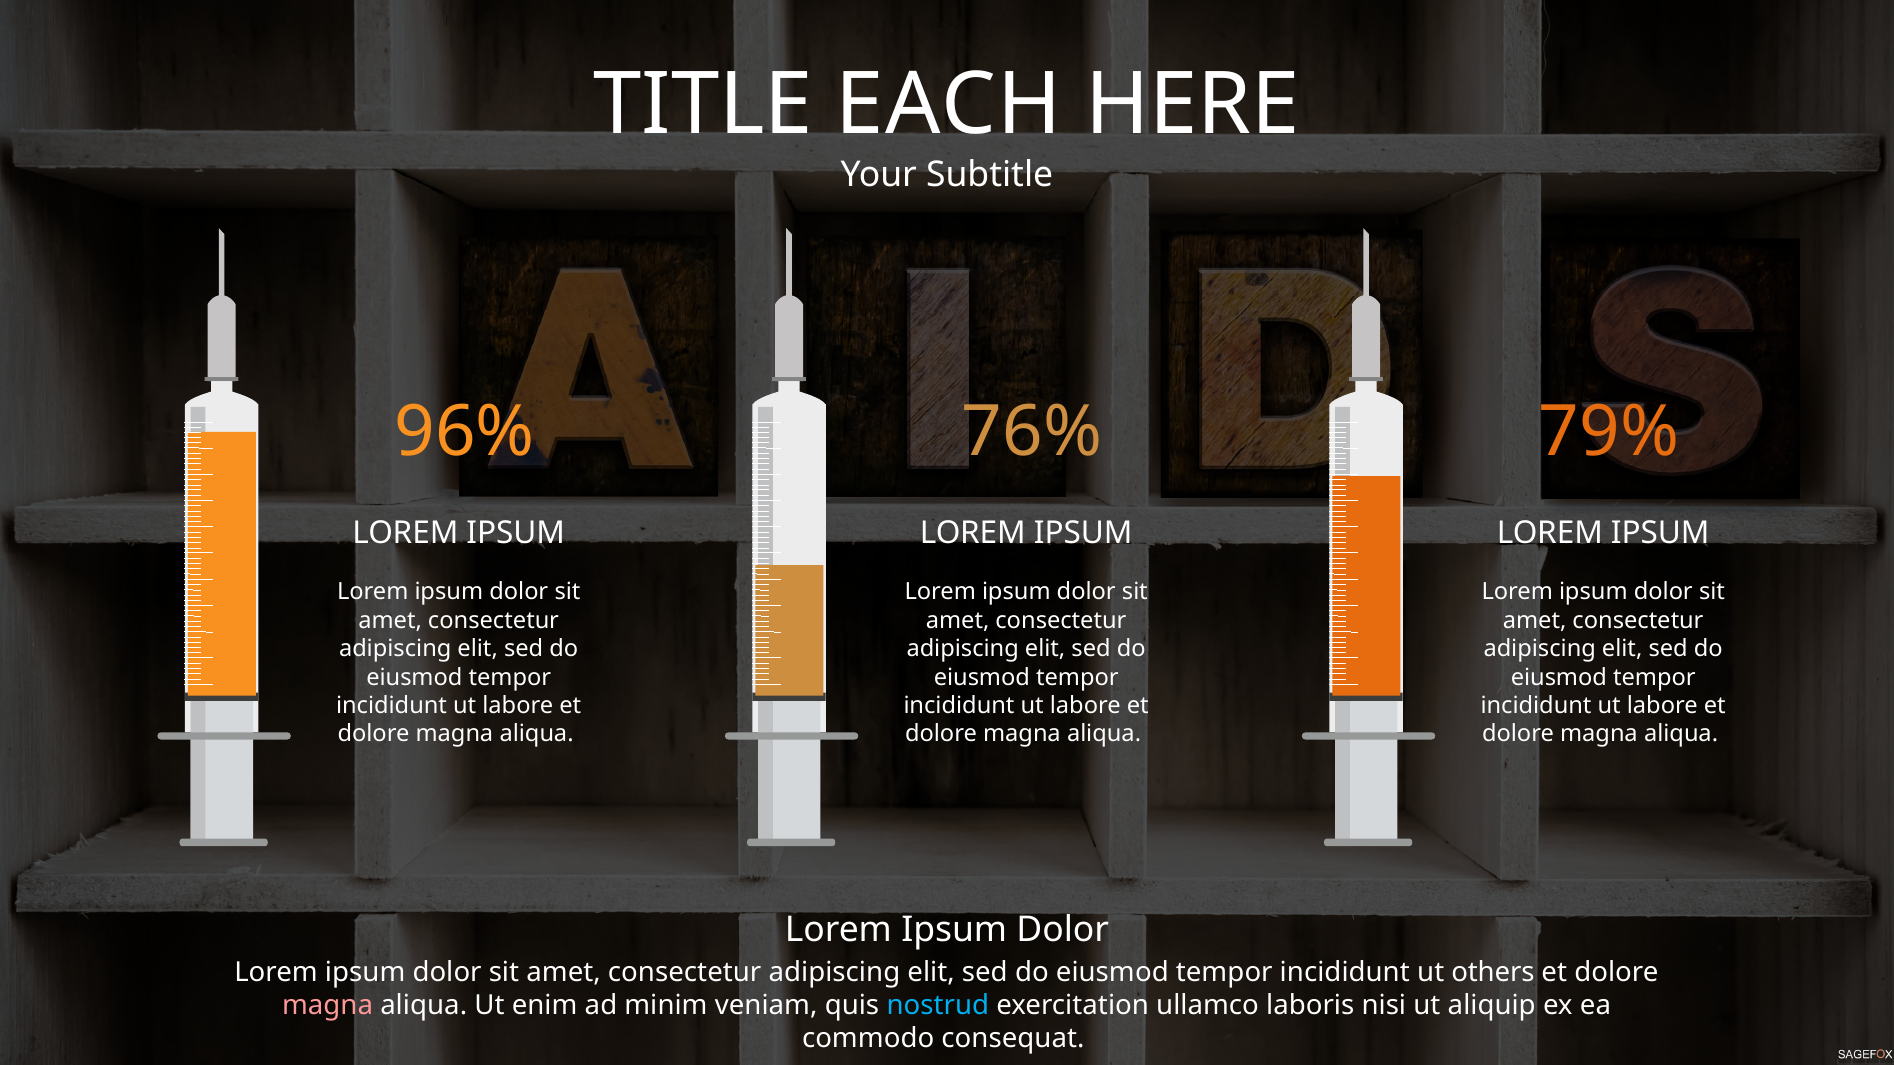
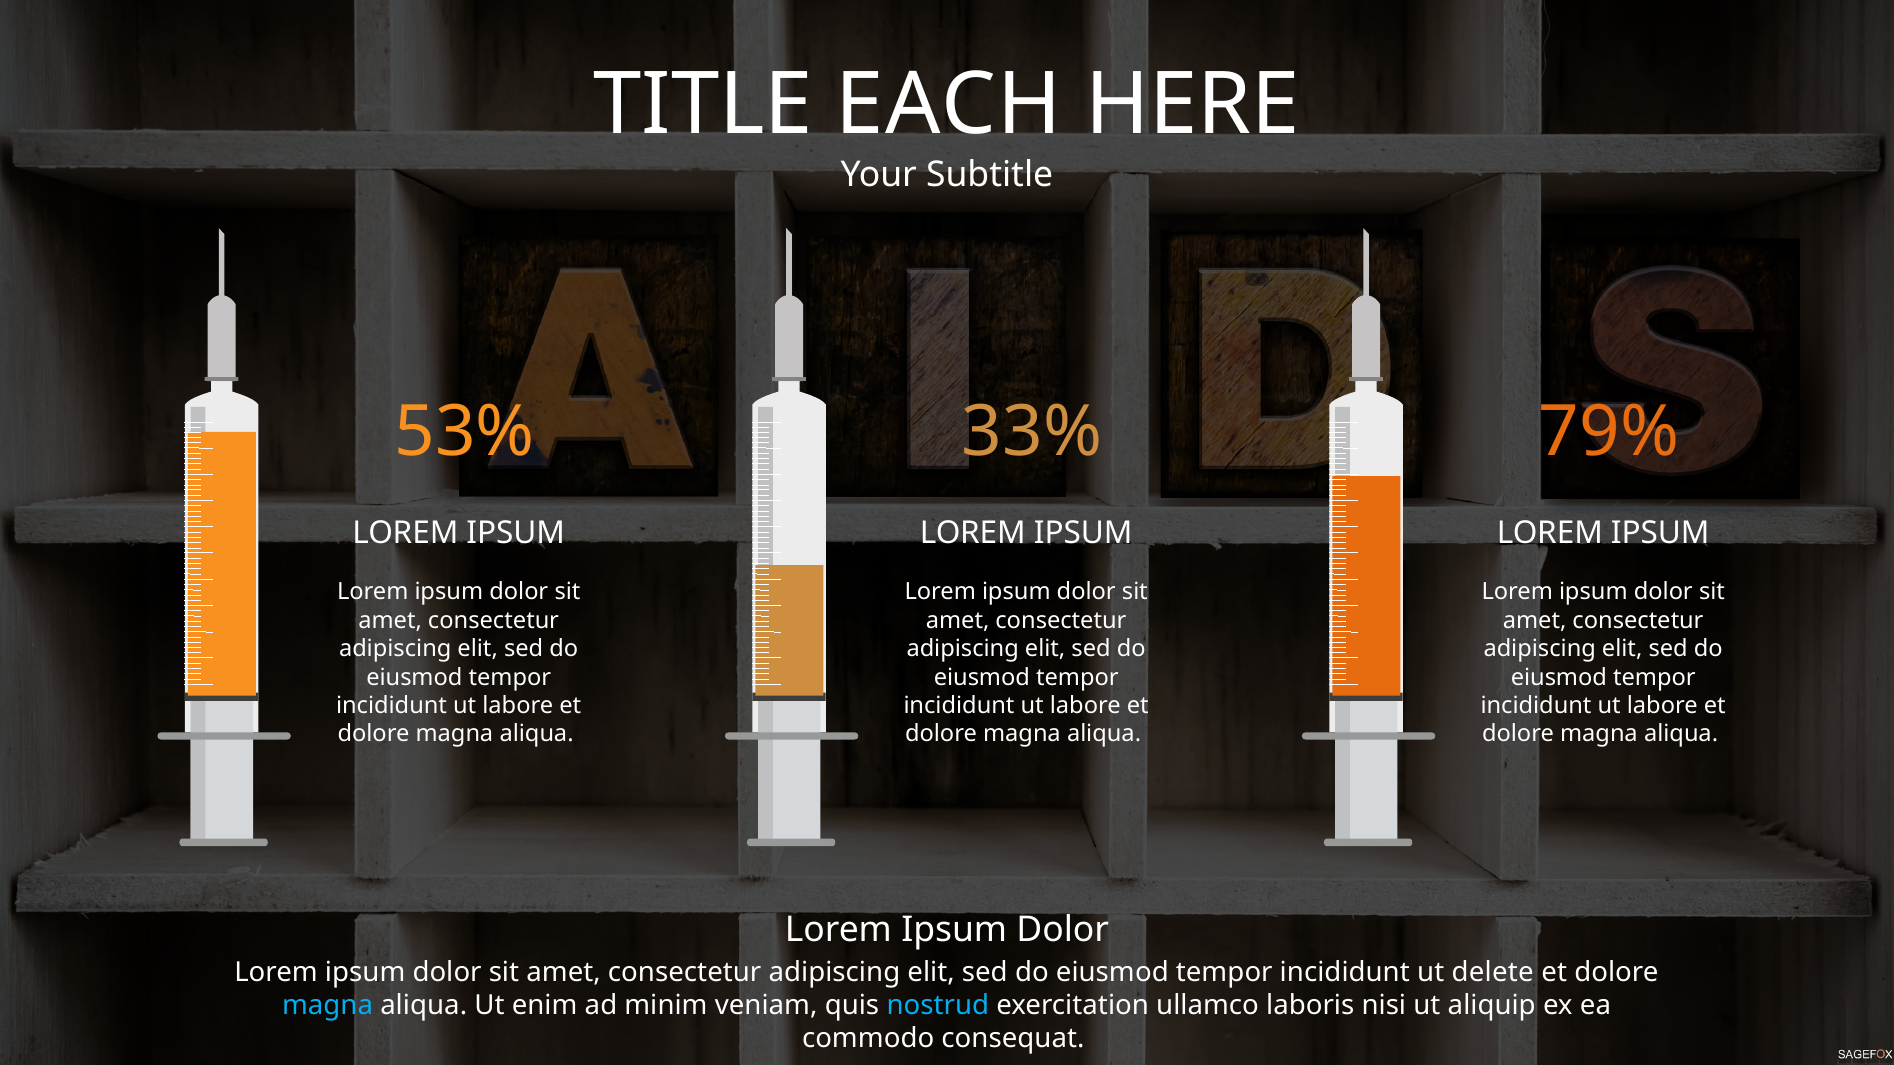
96%: 96% -> 53%
76%: 76% -> 33%
others: others -> delete
magna at (328, 1006) colour: pink -> light blue
